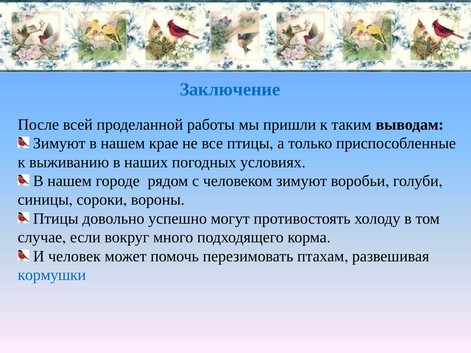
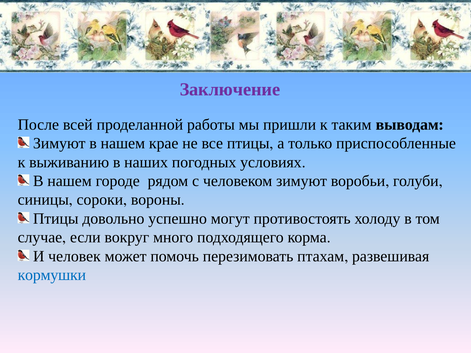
Заключение colour: blue -> purple
